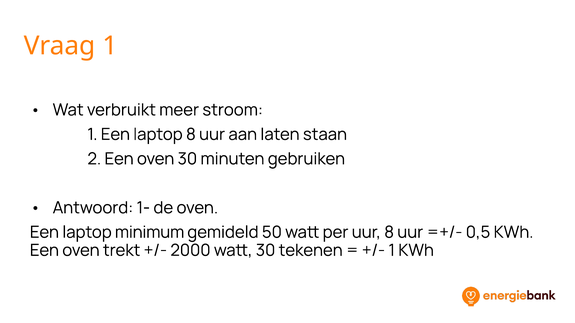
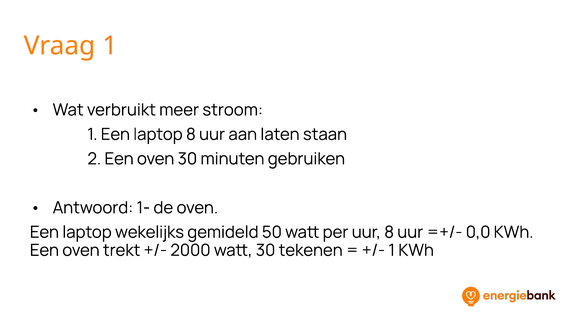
minimum: minimum -> wekelijks
0,5: 0,5 -> 0,0
